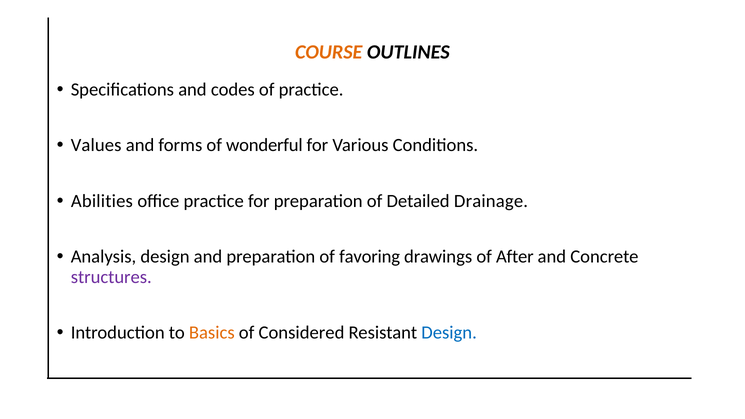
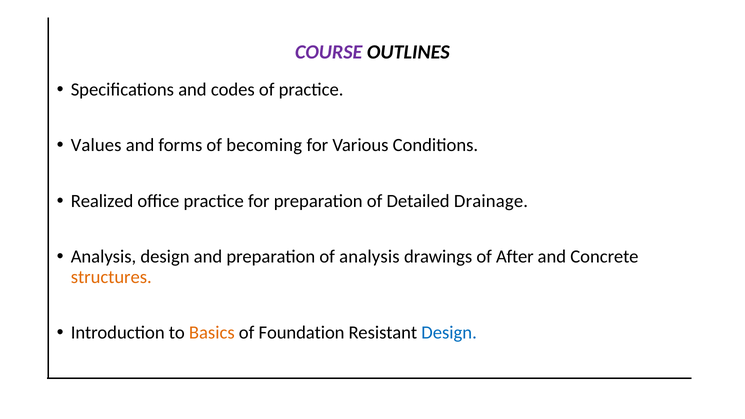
COURSE colour: orange -> purple
wonderful: wonderful -> becoming
Abilities: Abilities -> Realized
of favoring: favoring -> analysis
structures colour: purple -> orange
Considered: Considered -> Foundation
